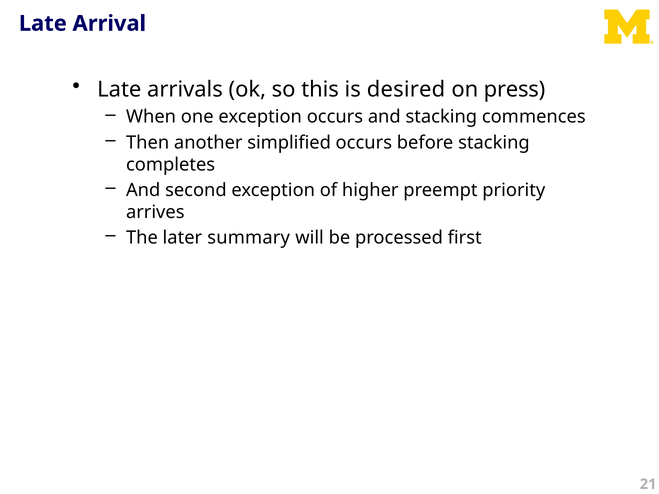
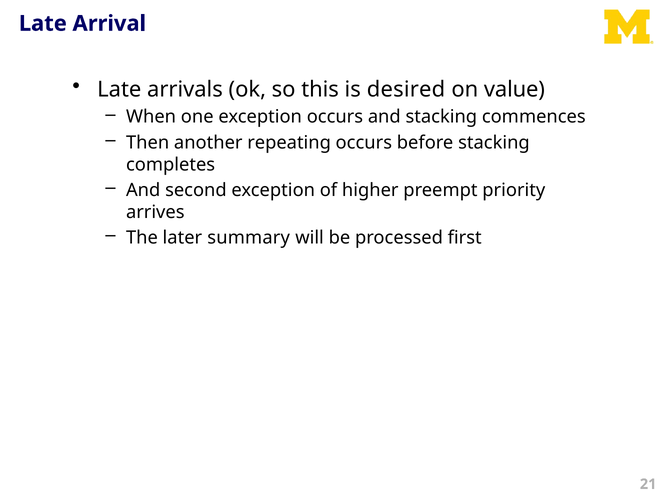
press: press -> value
simplified: simplified -> repeating
